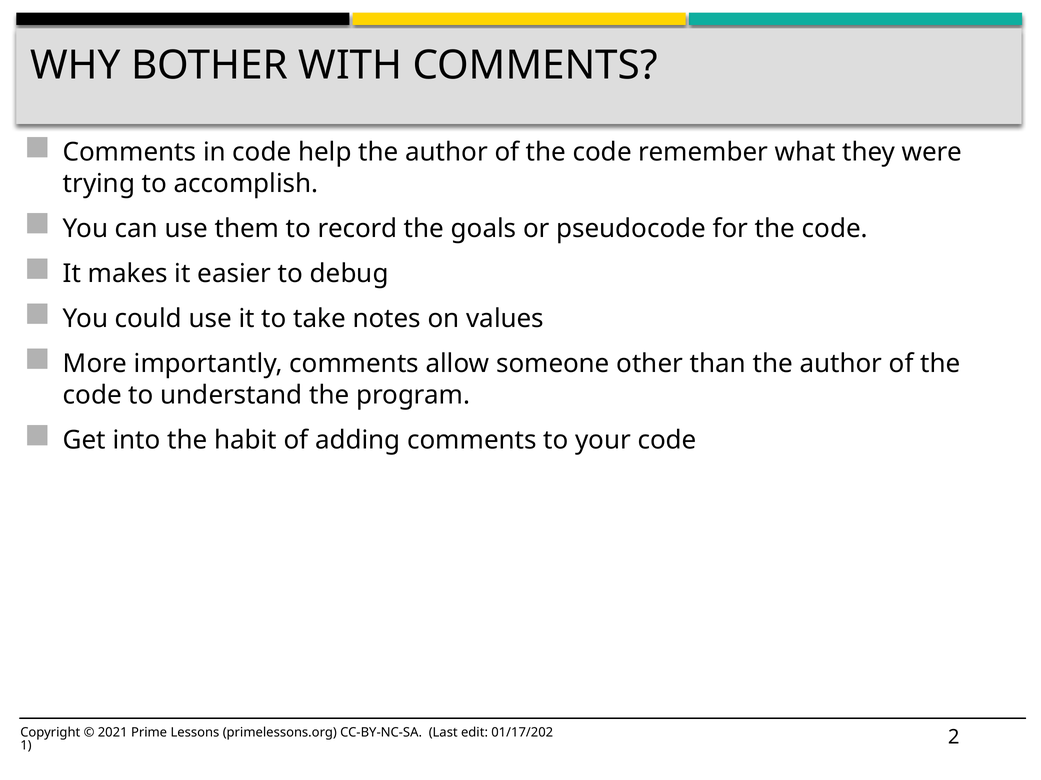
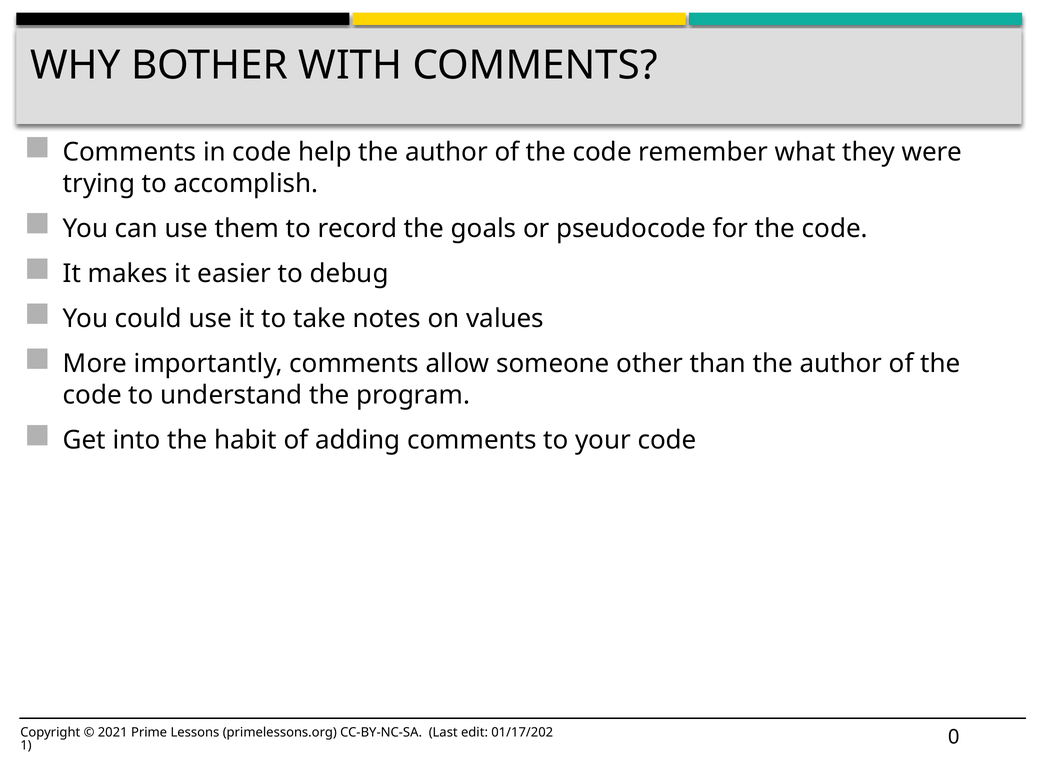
2: 2 -> 0
